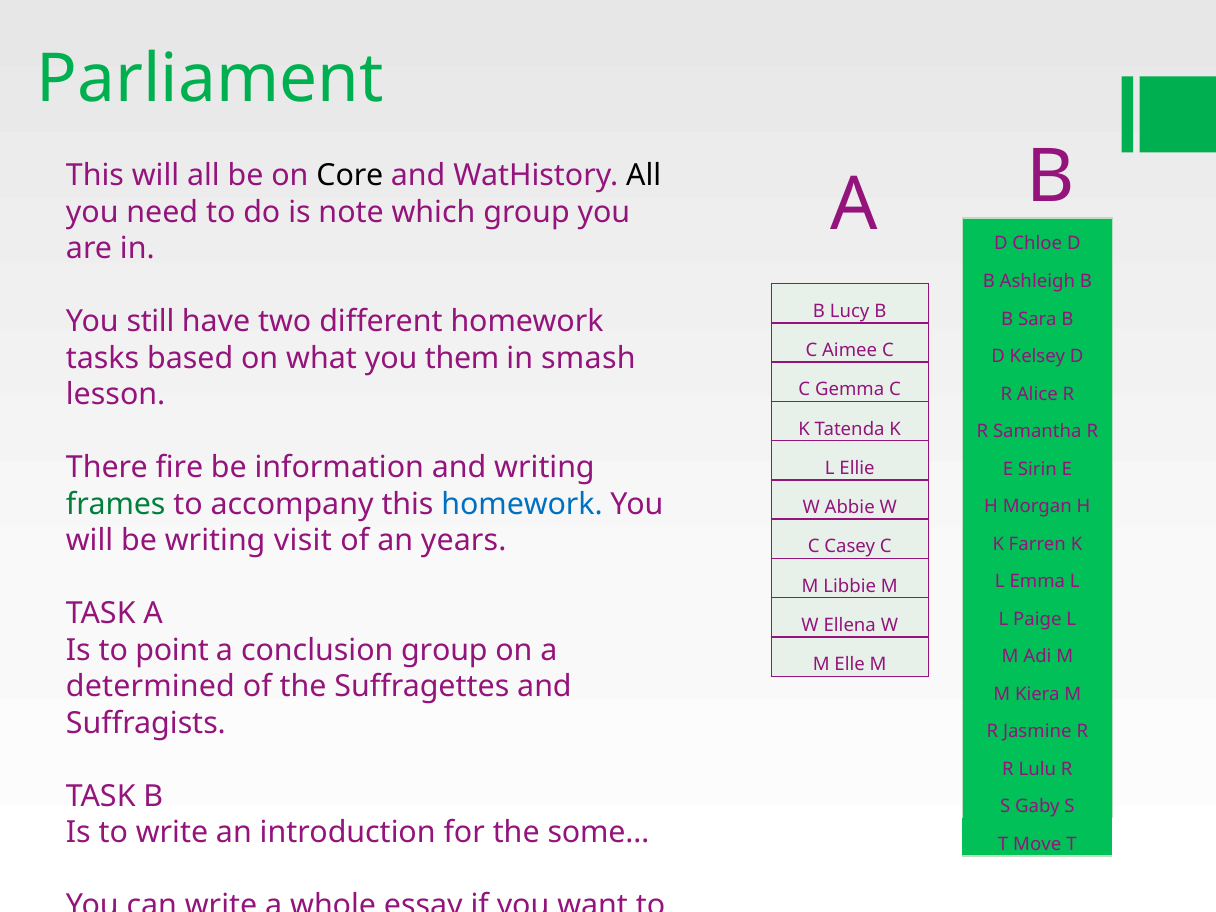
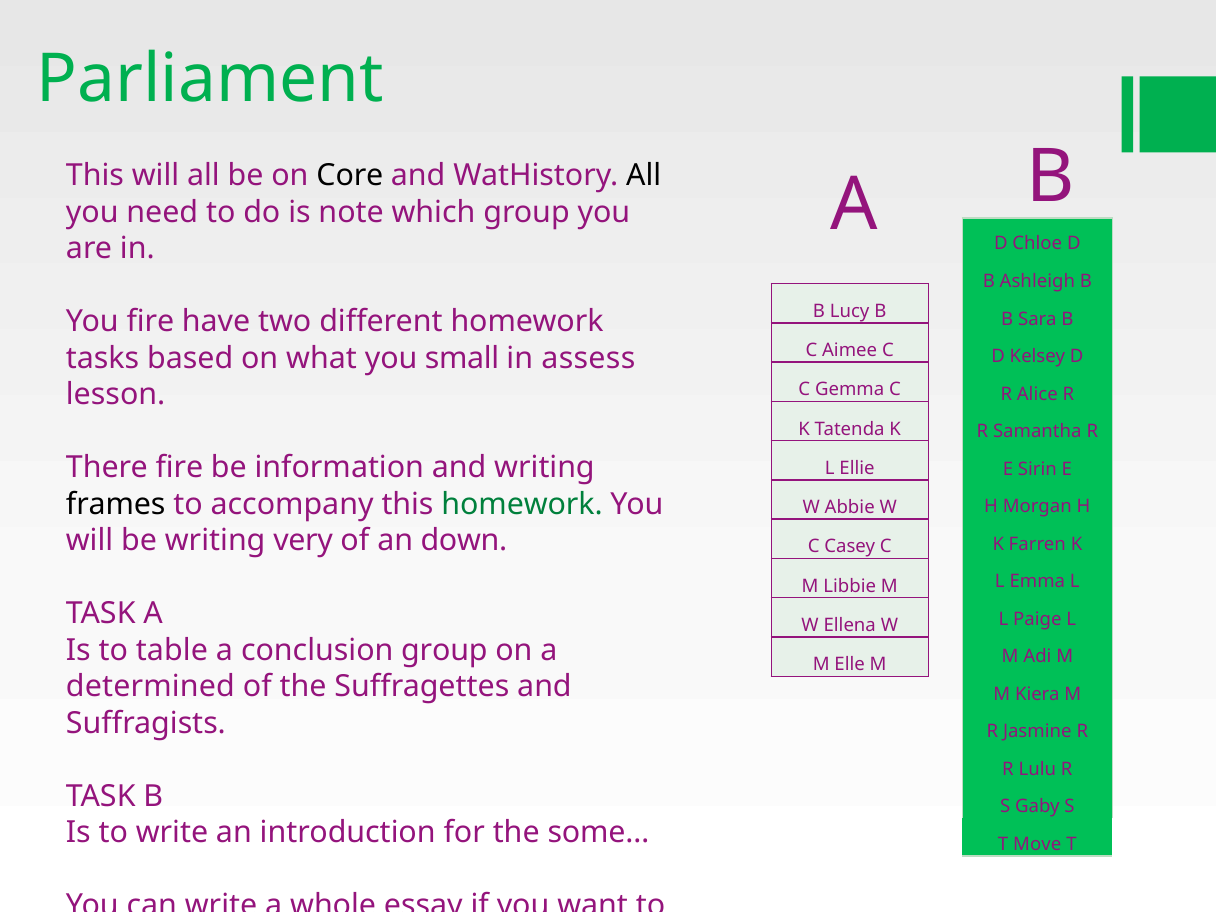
You still: still -> fire
them: them -> small
smash: smash -> assess
frames colour: green -> black
homework at (522, 504) colour: blue -> green
visit: visit -> very
years: years -> down
point: point -> table
